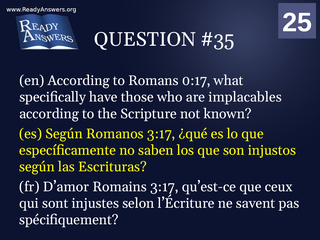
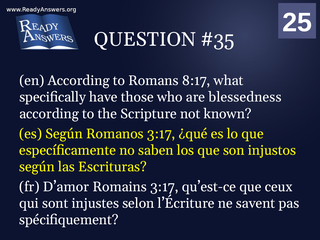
0:17: 0:17 -> 8:17
implacables: implacables -> blessedness
